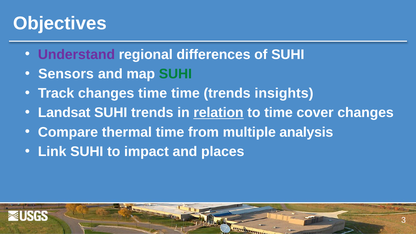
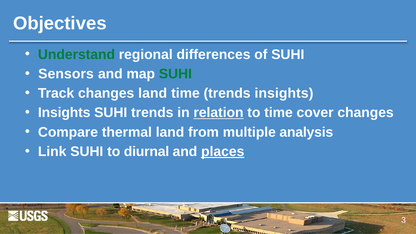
Understand colour: purple -> green
changes time: time -> land
Landsat at (64, 113): Landsat -> Insights
thermal time: time -> land
impact: impact -> diurnal
places underline: none -> present
